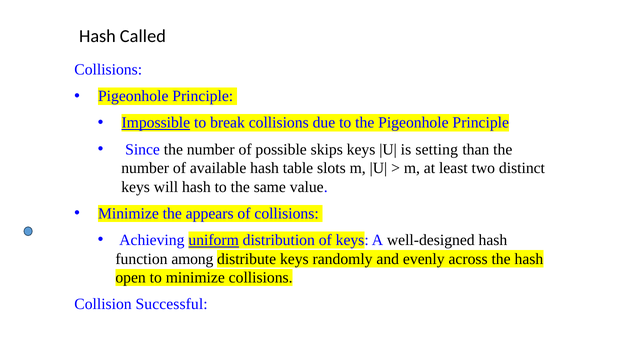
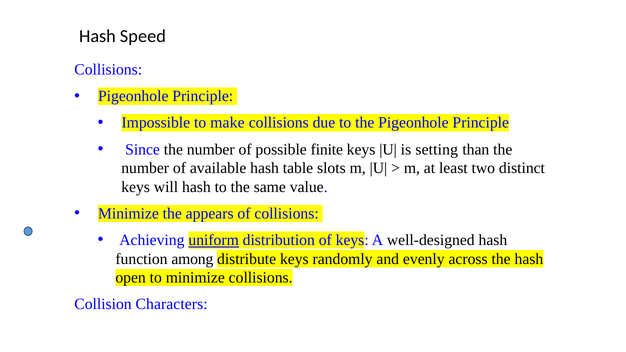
Called: Called -> Speed
Impossible underline: present -> none
break: break -> make
skips: skips -> finite
Successful: Successful -> Characters
